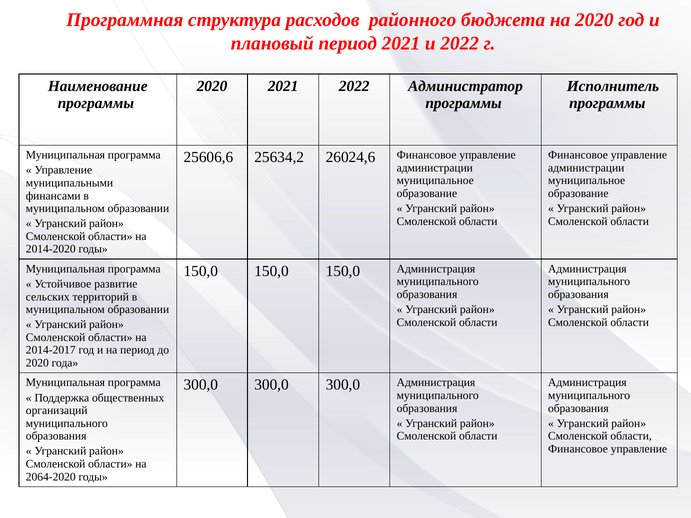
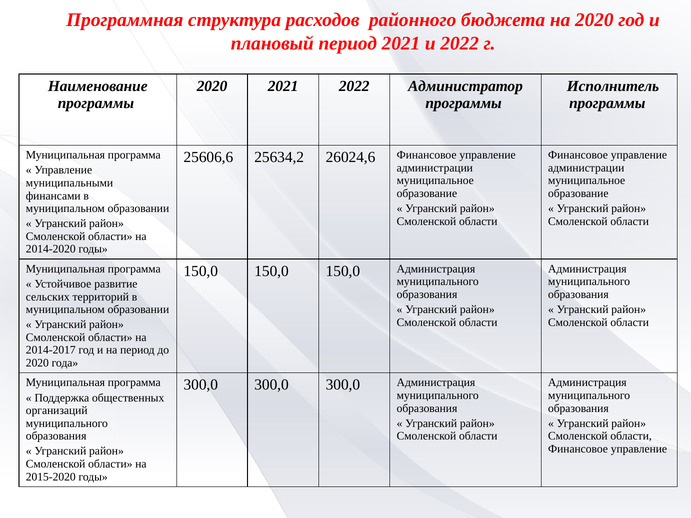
2064-2020: 2064-2020 -> 2015-2020
